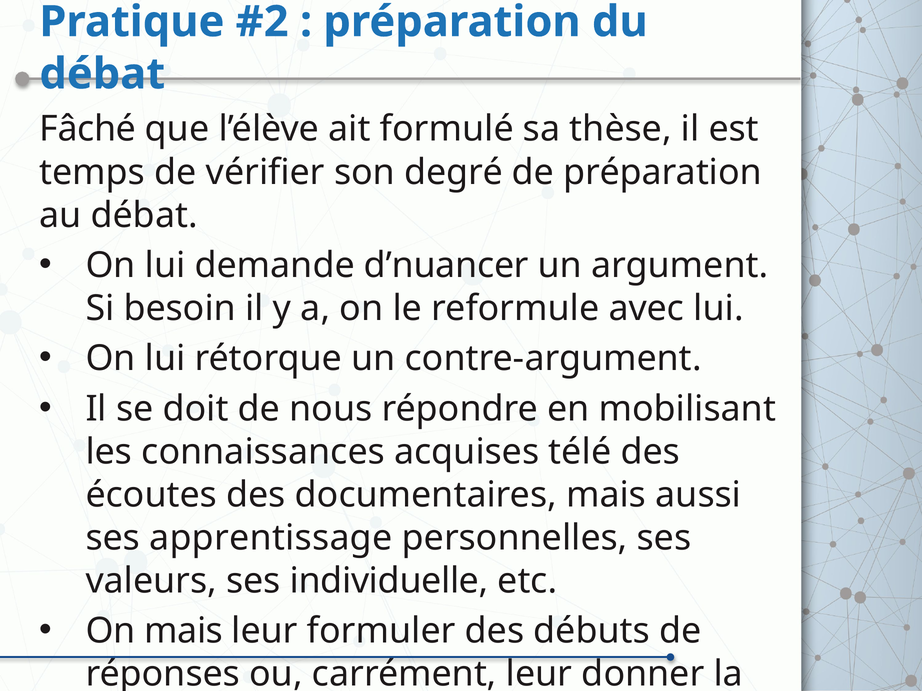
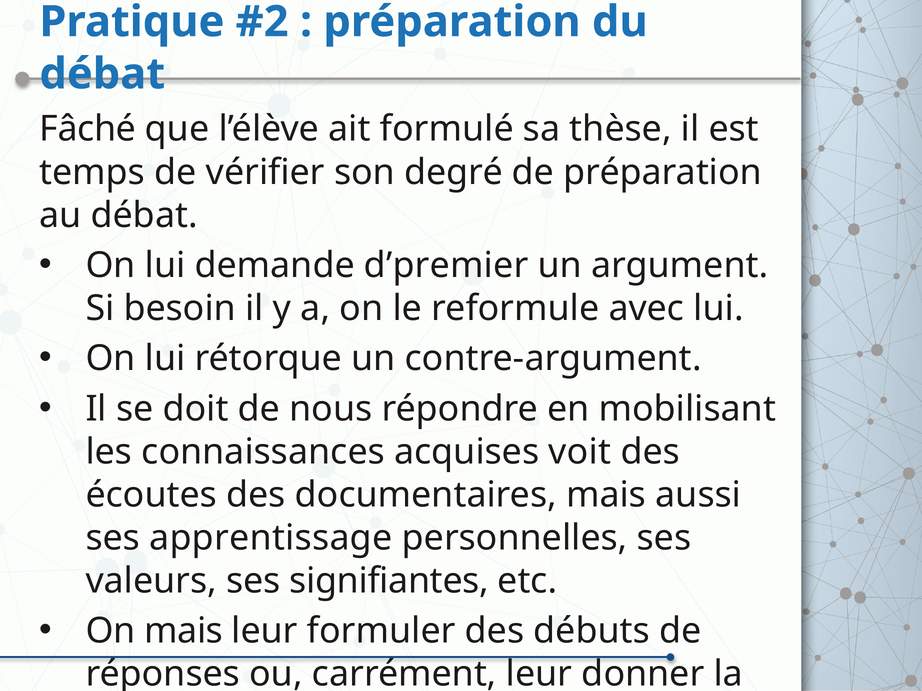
d’nuancer: d’nuancer -> d’premier
télé: télé -> voit
individuelle: individuelle -> signifiantes
